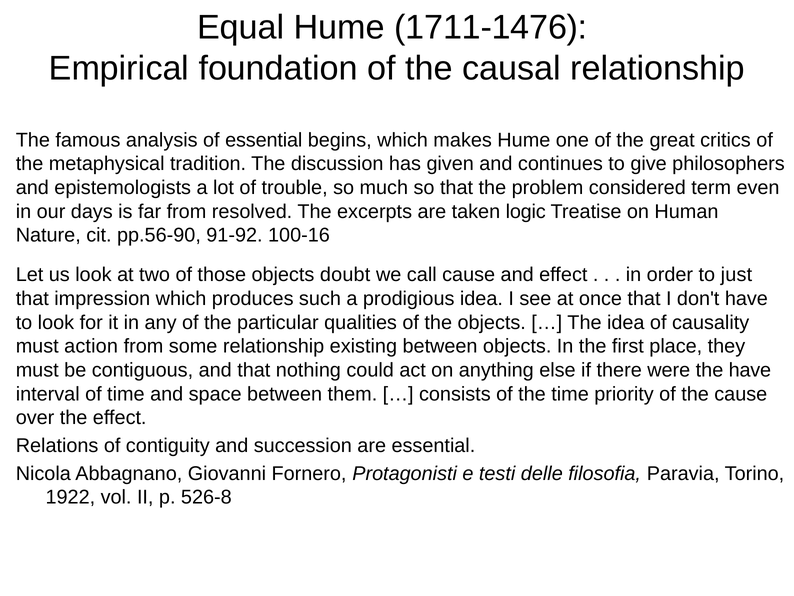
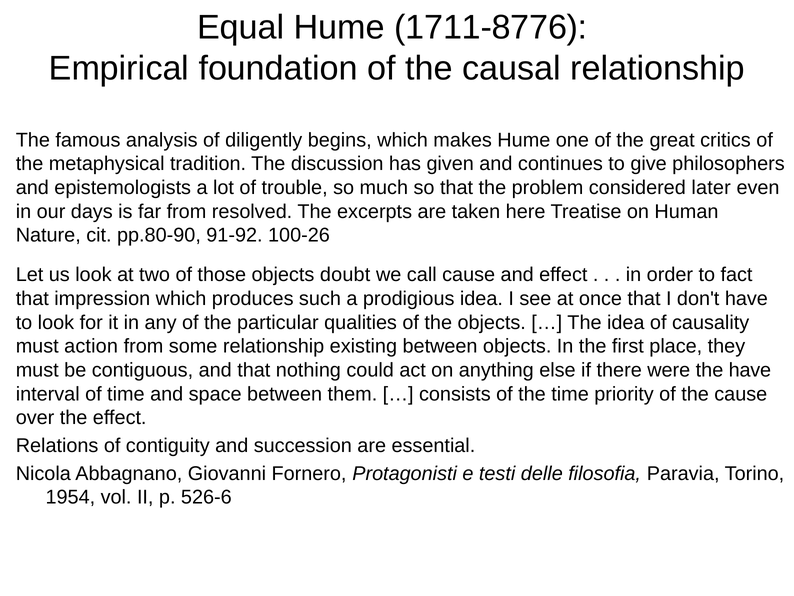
1711-1476: 1711-1476 -> 1711-8776
of essential: essential -> diligently
term: term -> later
logic: logic -> here
pp.56-90: pp.56-90 -> pp.80-90
100-16: 100-16 -> 100-26
just: just -> fact
1922: 1922 -> 1954
526-8: 526-8 -> 526-6
